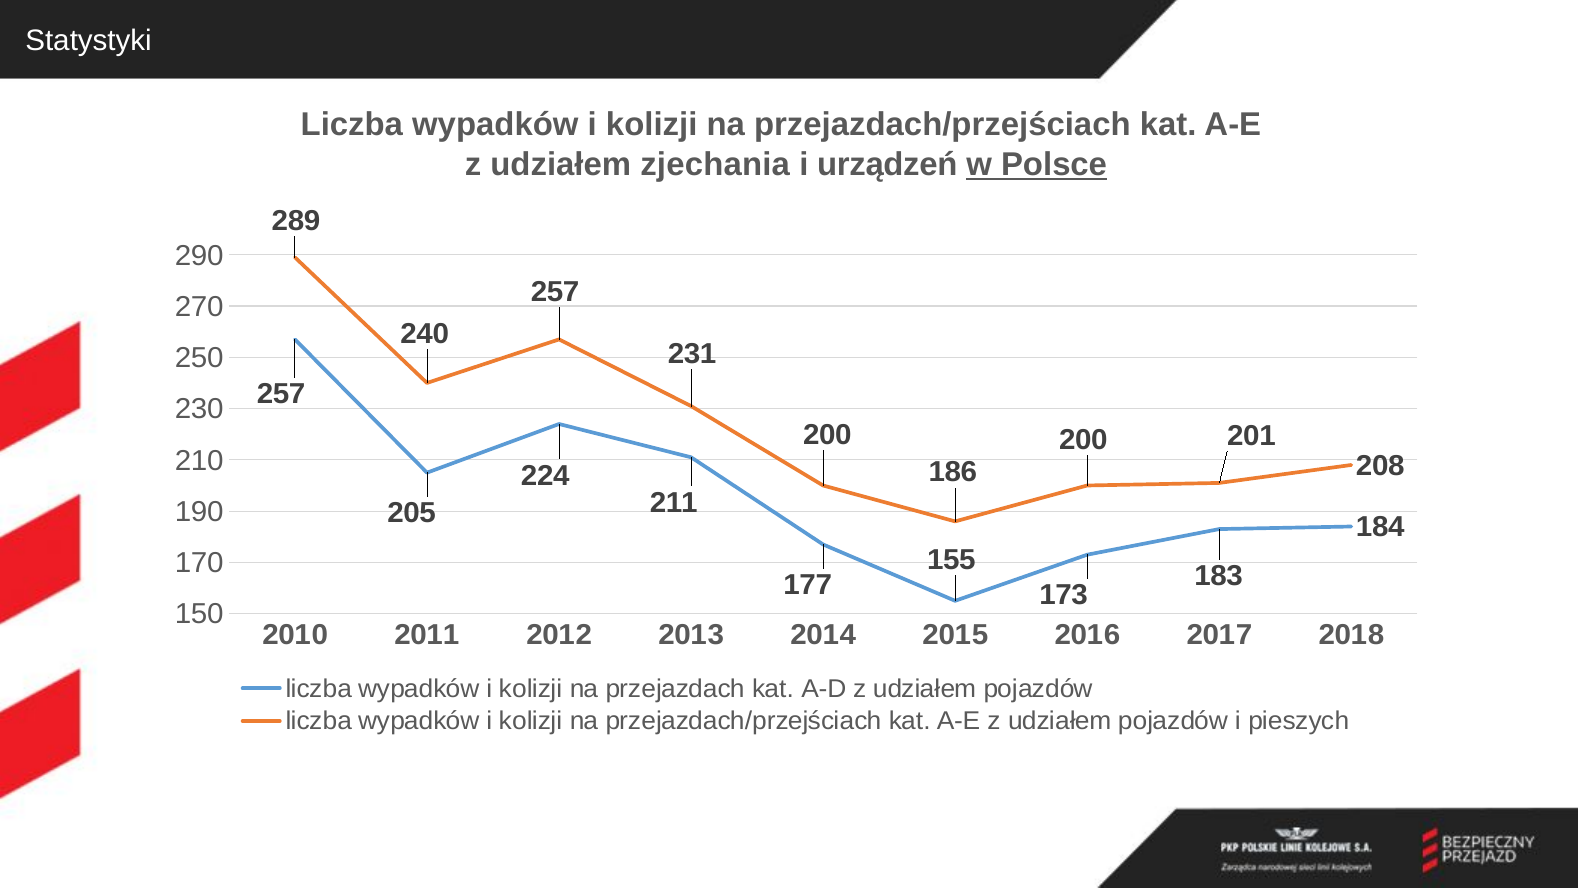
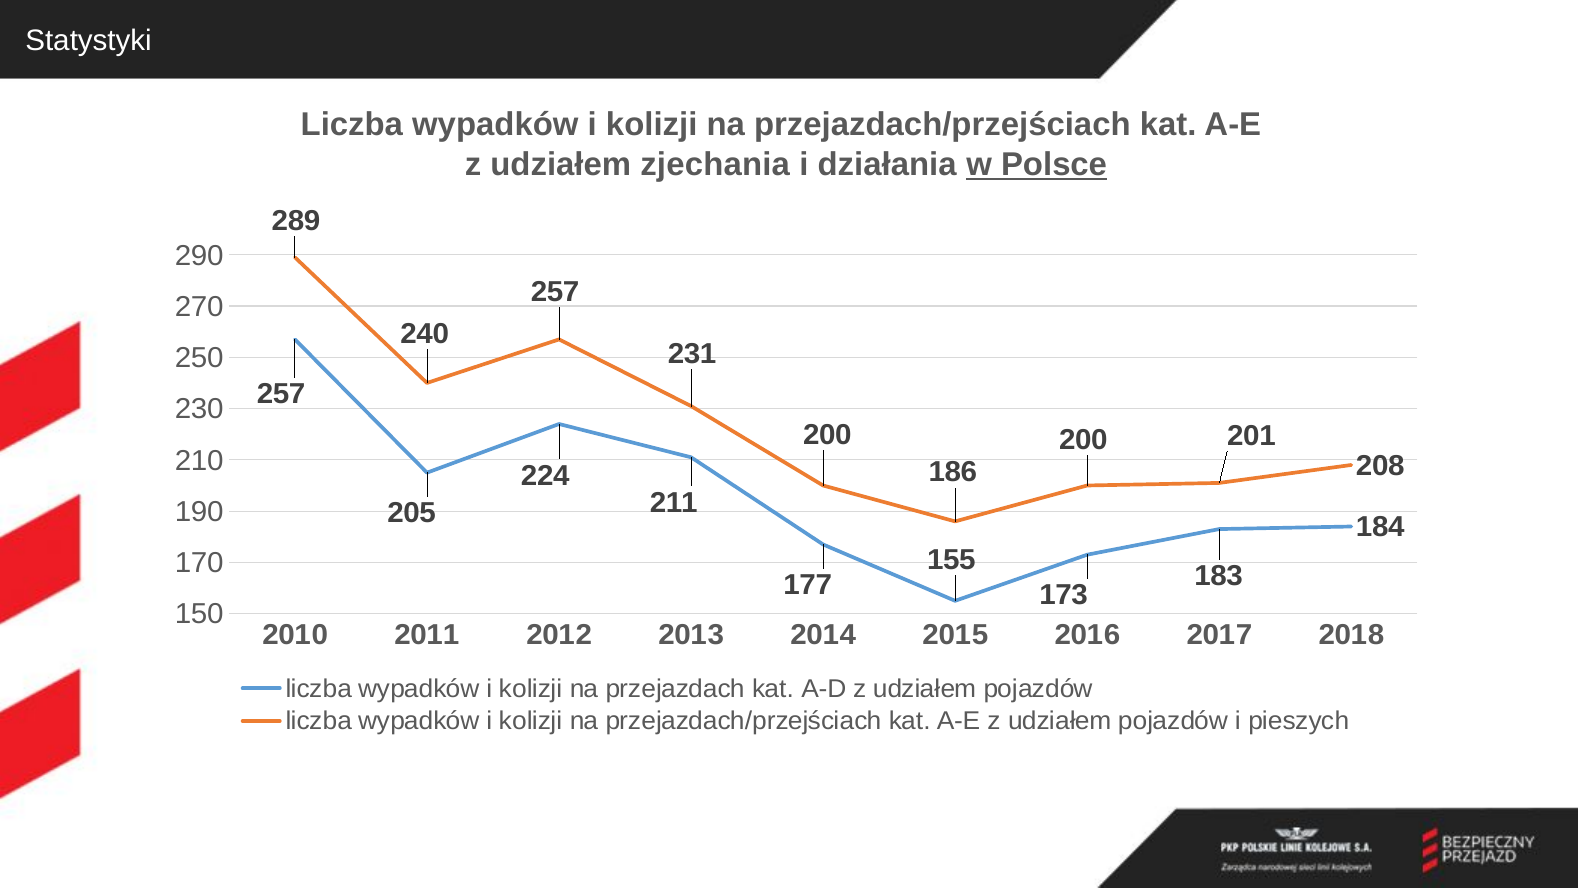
urządzeń: urządzeń -> działania
